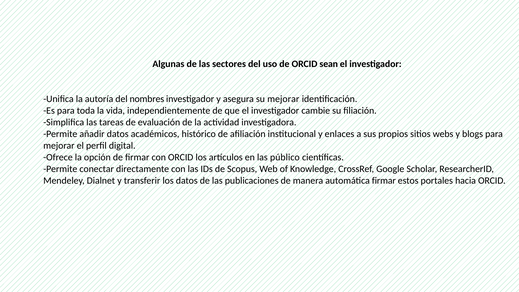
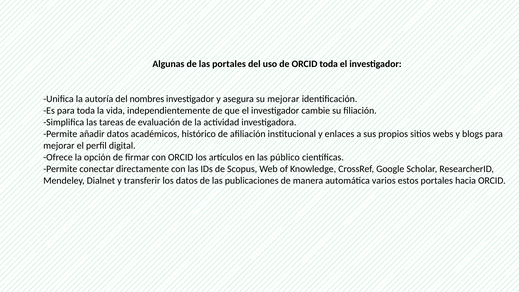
las sectores: sectores -> portales
ORCID sean: sean -> toda
automática firmar: firmar -> varios
